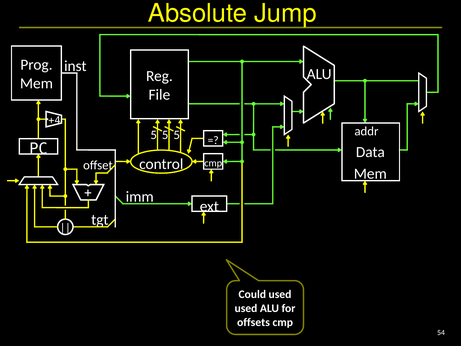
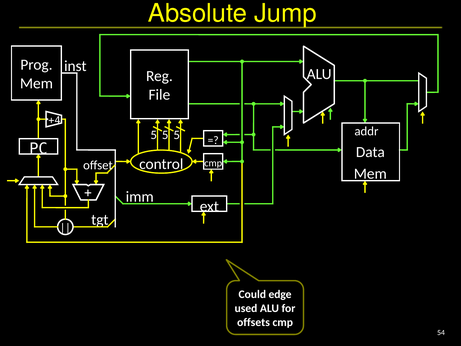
Could used: used -> edge
